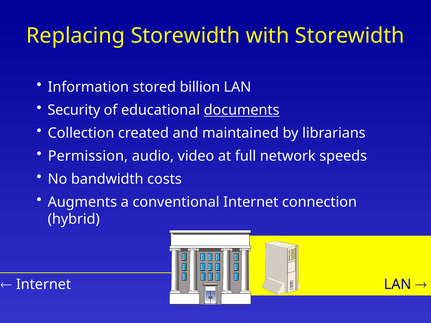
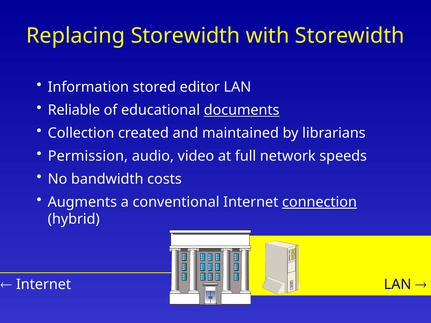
billion: billion -> editor
Security: Security -> Reliable
connection underline: none -> present
